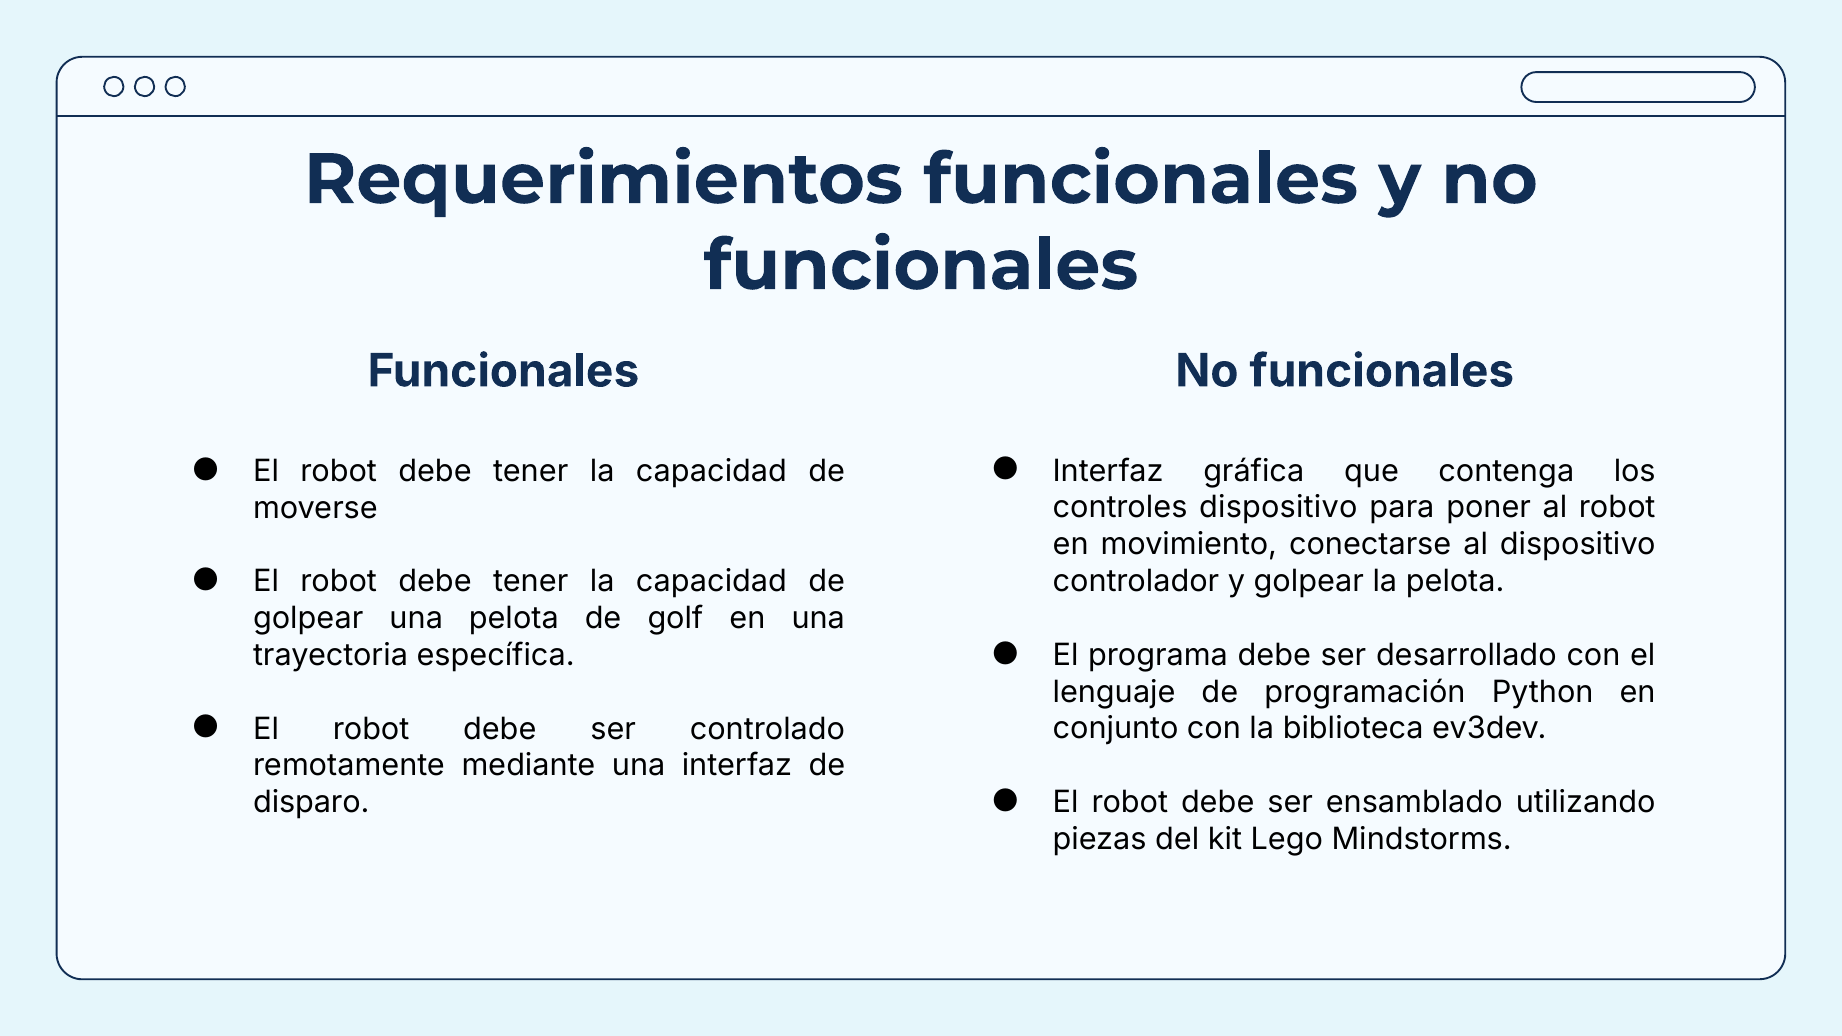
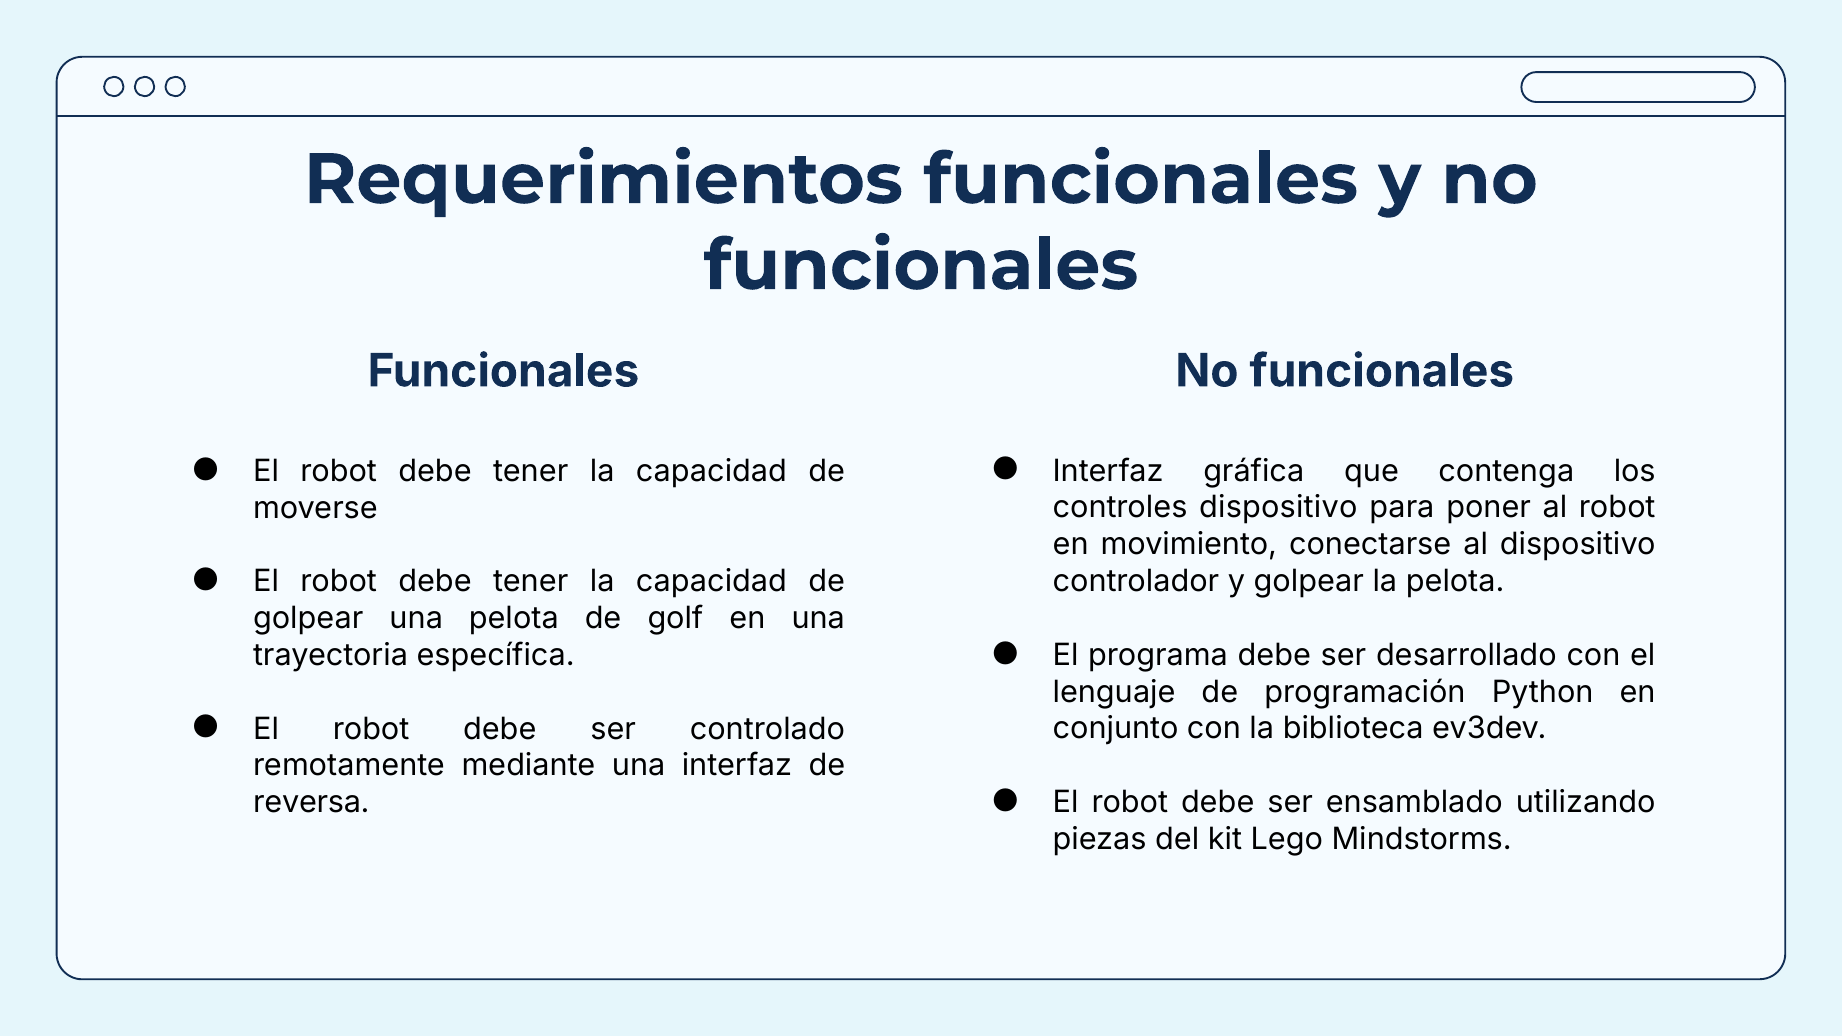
disparo: disparo -> reversa
